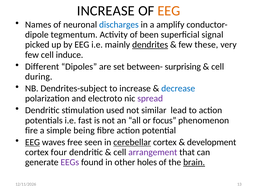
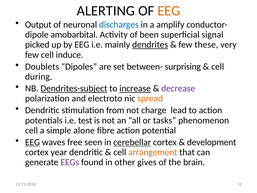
INCREASE at (106, 11): INCREASE -> ALERTING
Names: Names -> Output
tegmentum: tegmentum -> amobarbital
Different: Different -> Doublets
Dendrites-subject underline: none -> present
increase at (135, 88) underline: none -> present
decrease colour: blue -> purple
spread colour: purple -> orange
used: used -> from
similar: similar -> charge
fast: fast -> test
focus: focus -> tasks
fire at (31, 130): fire -> cell
being: being -> alone
four: four -> year
arrangement colour: purple -> orange
holes: holes -> gives
brain underline: present -> none
